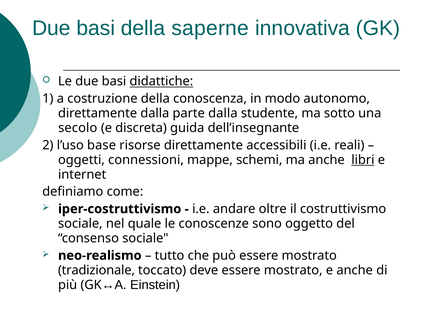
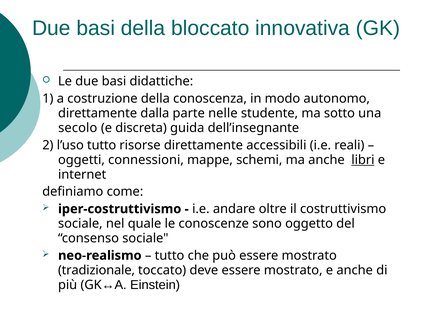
saperne: saperne -> bloccato
didattiche underline: present -> none
parte dalla: dalla -> nelle
l’uso base: base -> tutto
